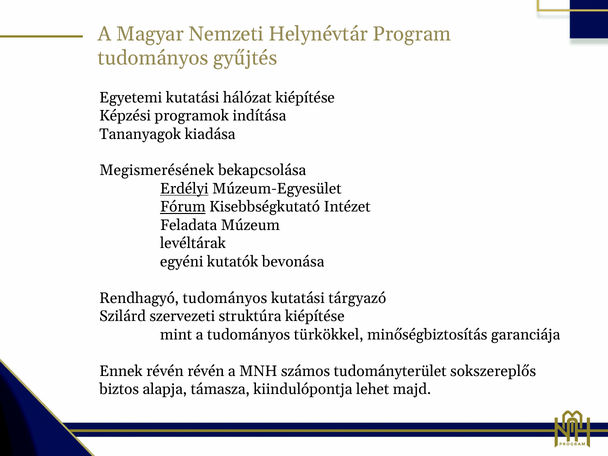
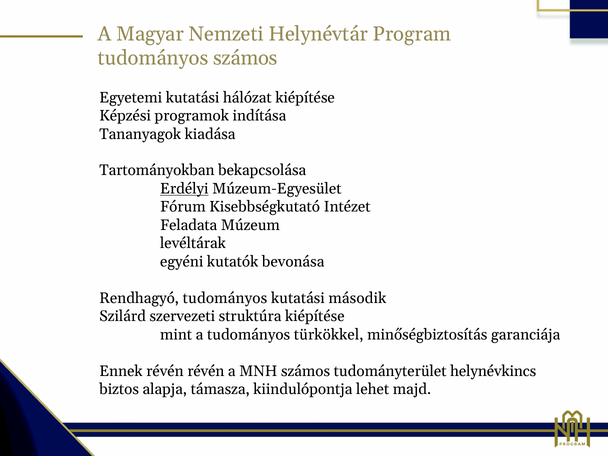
tudományos gyűjtés: gyűjtés -> számos
Megismerésének: Megismerésének -> Tartományokban
Fórum underline: present -> none
tárgyazó: tárgyazó -> második
sokszereplős: sokszereplős -> helynévkincs
